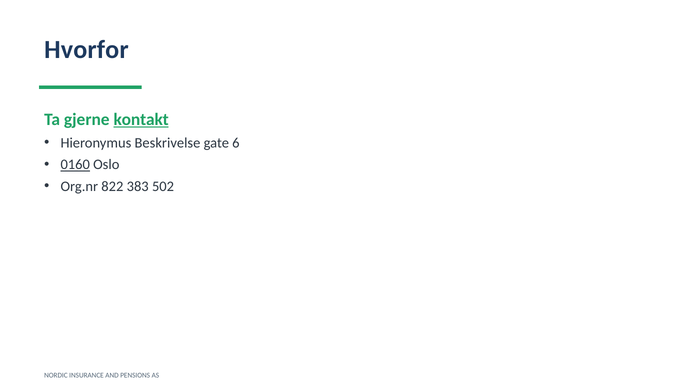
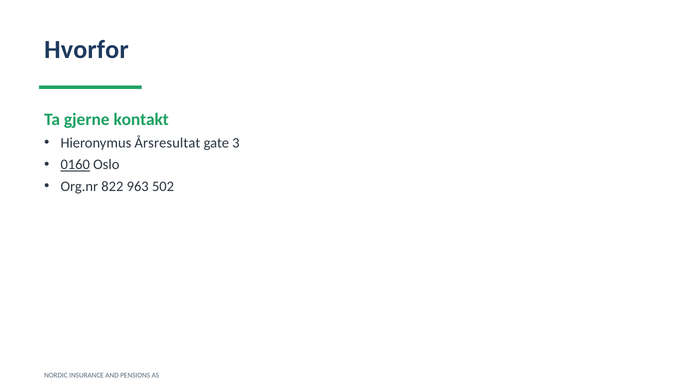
kontakt underline: present -> none
Beskrivelse: Beskrivelse -> Årsresultat
6: 6 -> 3
383: 383 -> 963
